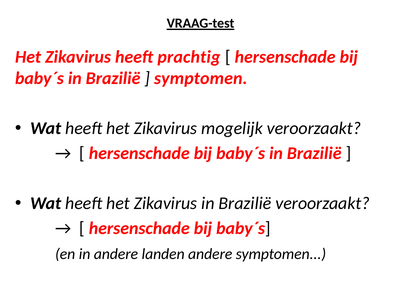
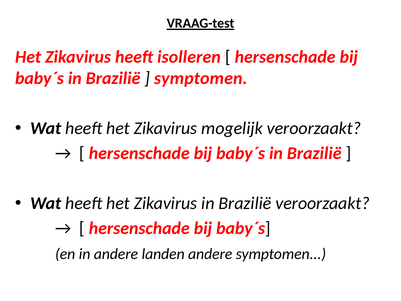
prachtig: prachtig -> isolleren
